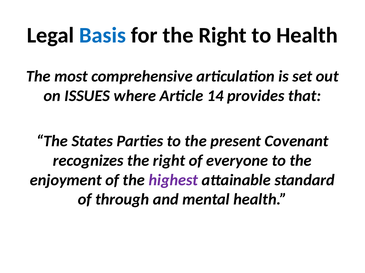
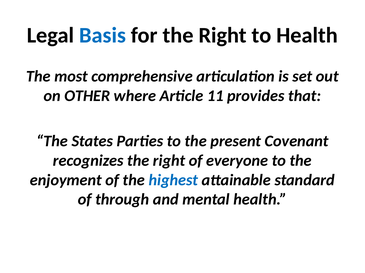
ISSUES: ISSUES -> OTHER
14: 14 -> 11
highest colour: purple -> blue
